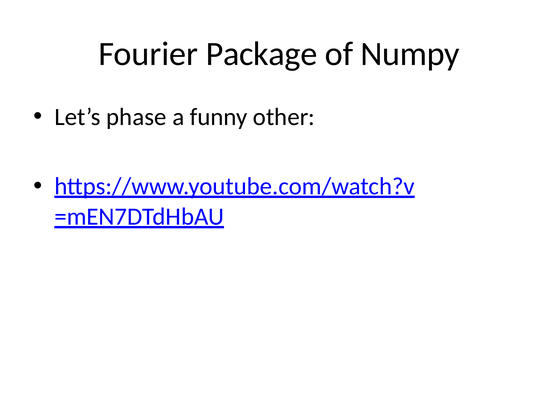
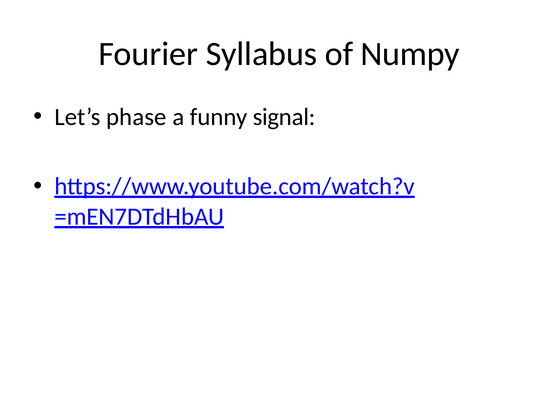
Package: Package -> Syllabus
other: other -> signal
